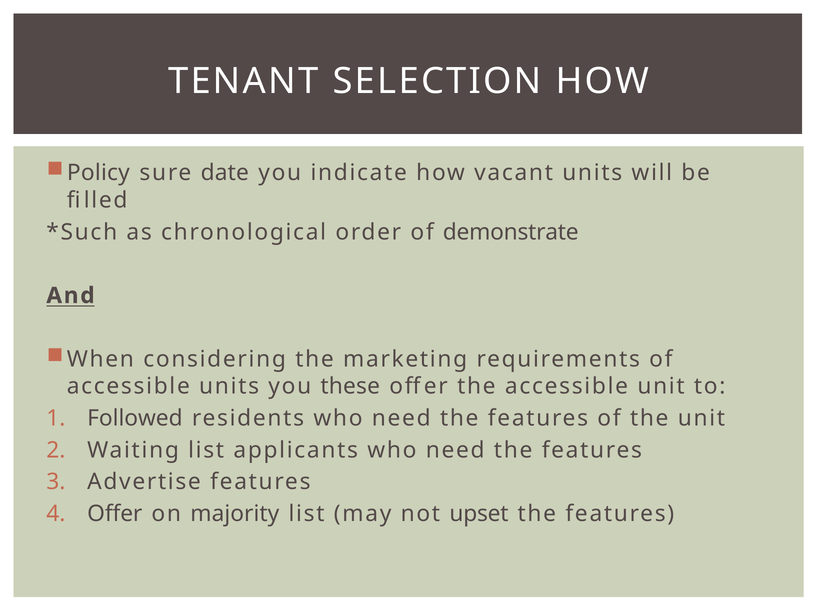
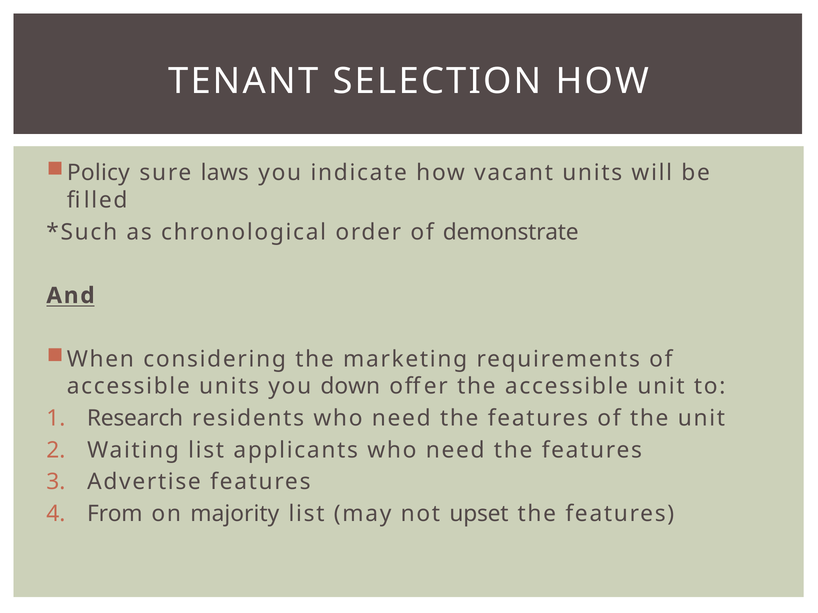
date: date -> laws
these: these -> down
Followed: Followed -> Research
Offer at (115, 514): Offer -> From
